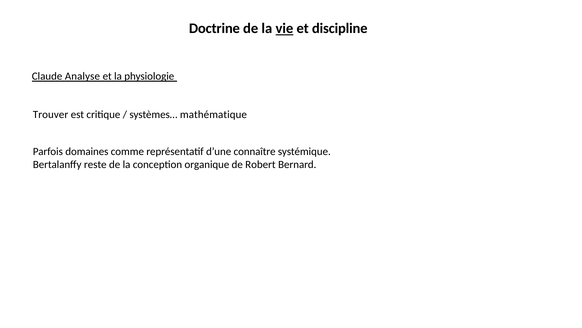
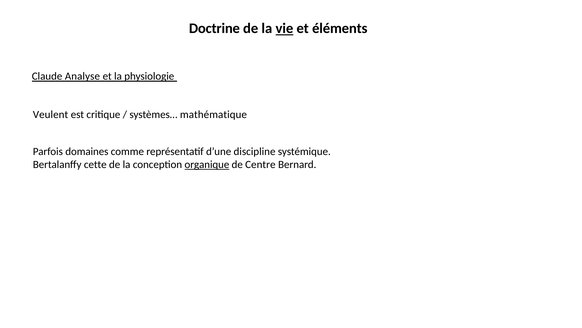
discipline: discipline -> éléments
Trouver: Trouver -> Veulent
connaître: connaître -> discipline
reste: reste -> cette
organique underline: none -> present
Robert: Robert -> Centre
